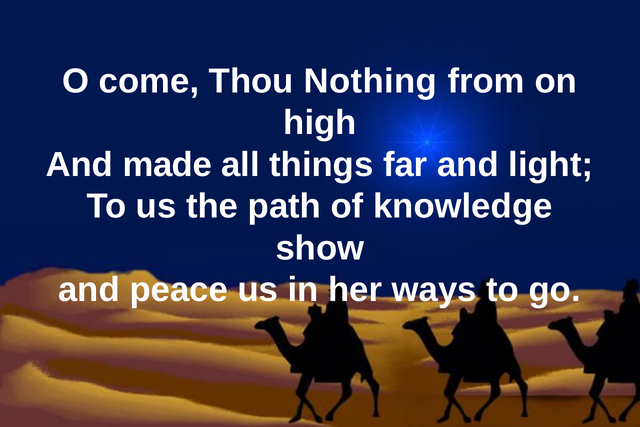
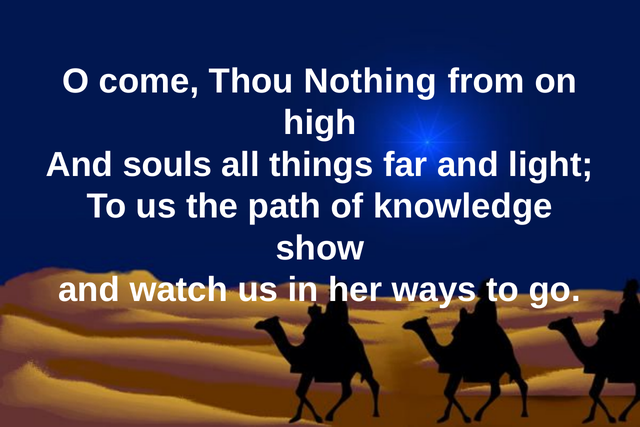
made: made -> souls
peace: peace -> watch
